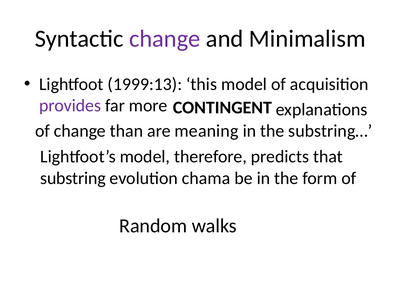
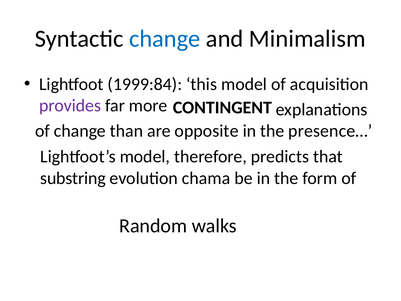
change at (165, 39) colour: purple -> blue
1999:13: 1999:13 -> 1999:84
meaning: meaning -> opposite
substring…: substring… -> presence…
